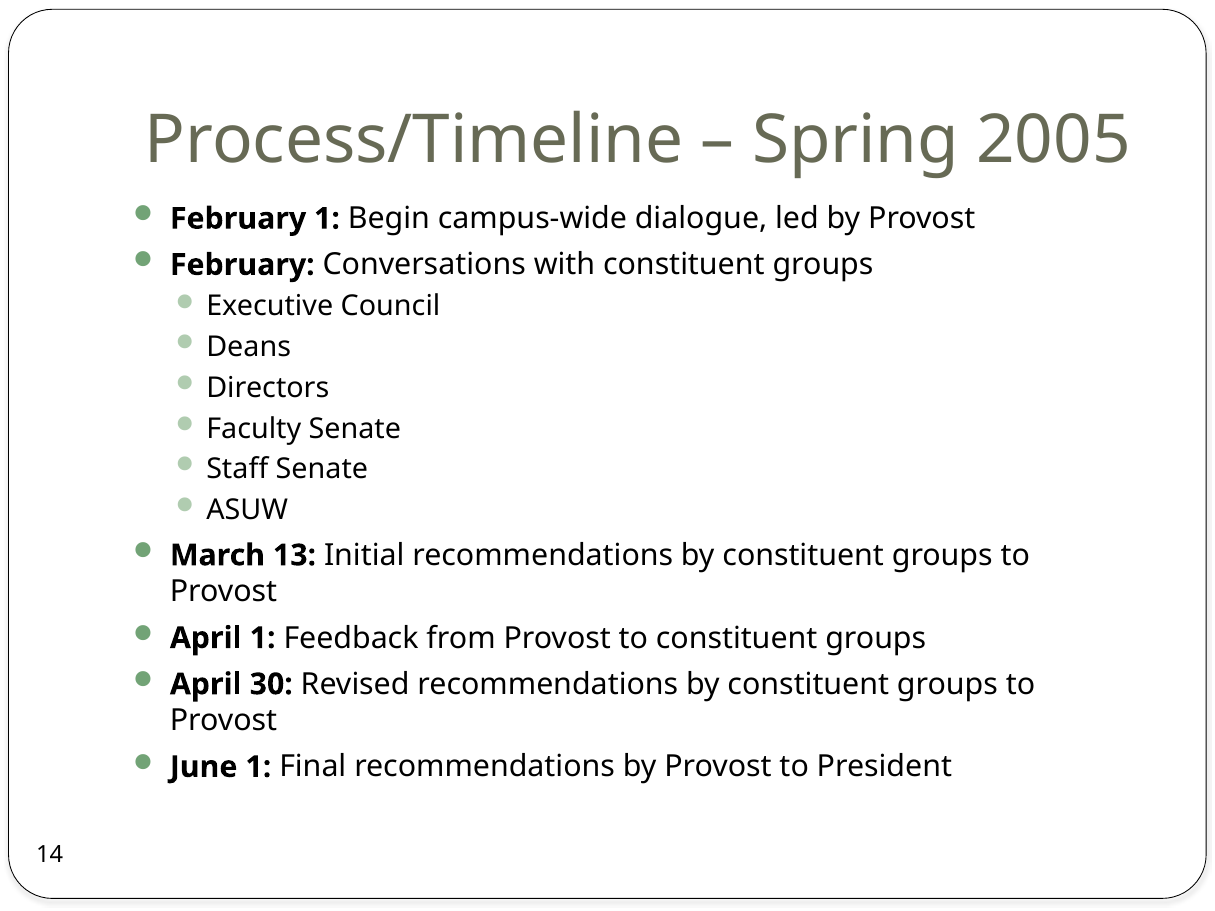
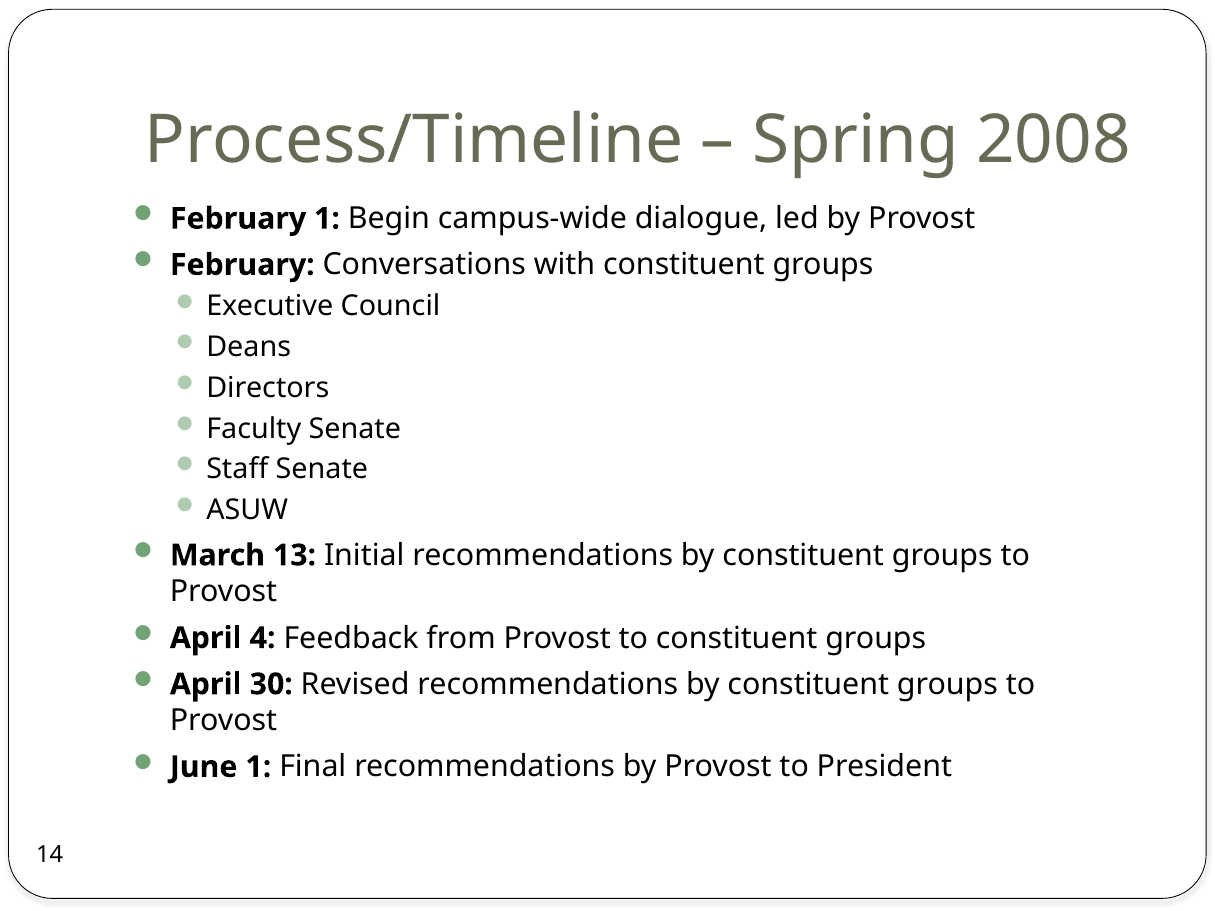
2005: 2005 -> 2008
April 1: 1 -> 4
